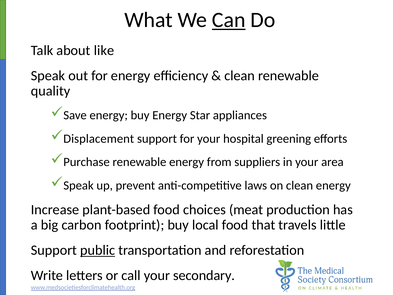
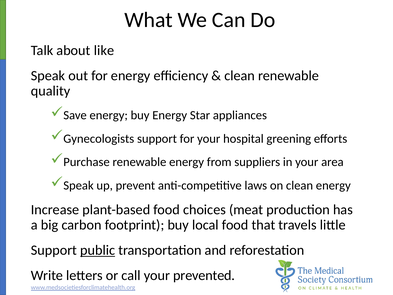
Can underline: present -> none
Displacement: Displacement -> Gynecologists
secondary: secondary -> prevented
